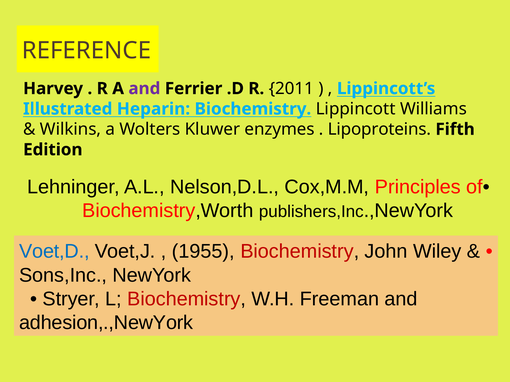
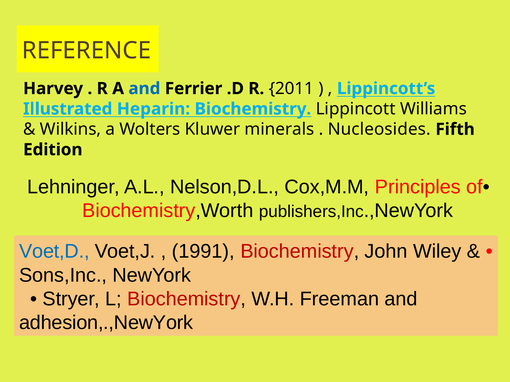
and at (144, 89) colour: purple -> blue
enzymes: enzymes -> minerals
Lipoproteins: Lipoproteins -> Nucleosides
1955: 1955 -> 1991
